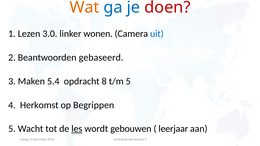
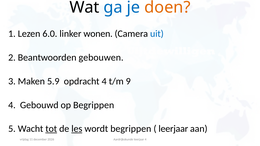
Wat colour: orange -> black
doen colour: red -> orange
3.0: 3.0 -> 6.0
gebaseerd: gebaseerd -> gebouwen
5.4: 5.4 -> 5.9
opdracht 8: 8 -> 4
t/m 5: 5 -> 9
Herkomst: Herkomst -> Gebouwd
tot underline: none -> present
wordt gebouwen: gebouwen -> begrippen
